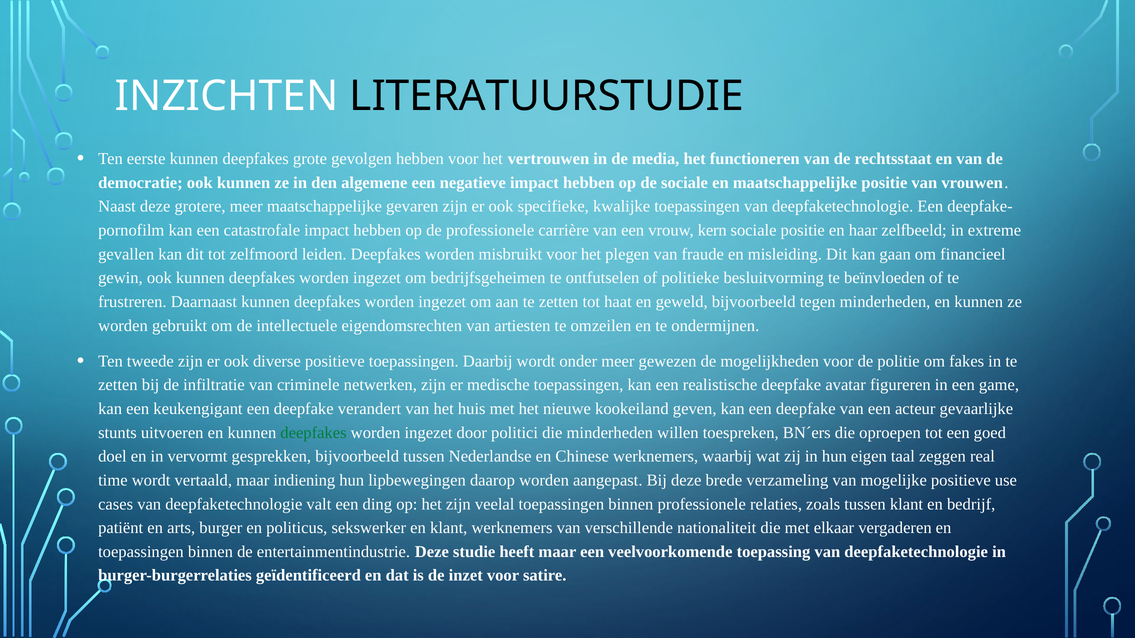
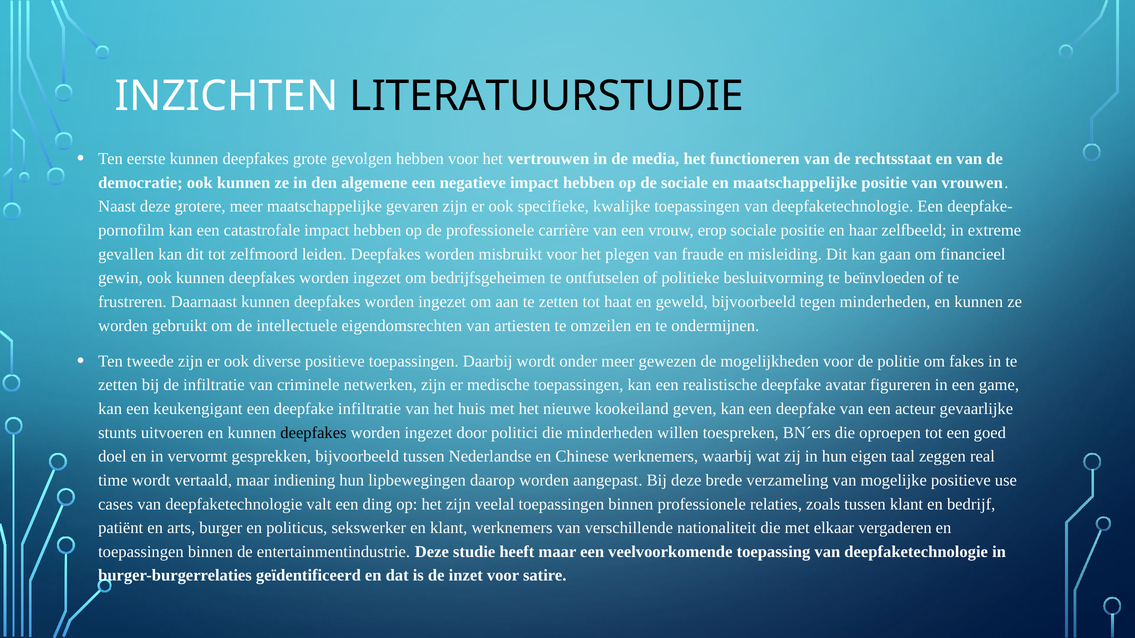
kern: kern -> erop
deepfake verandert: verandert -> infiltratie
deepfakes at (313, 433) colour: green -> black
